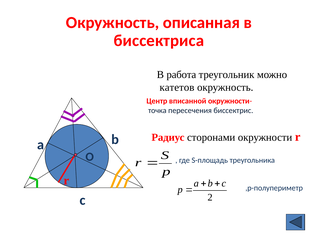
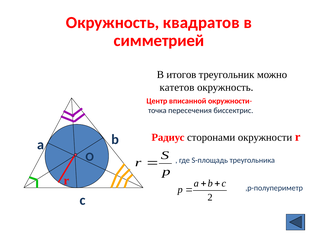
описанная: описанная -> квадратов
биссектриса: биссектриса -> симметрией
работа: работа -> итогов
